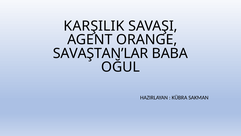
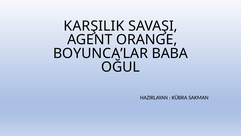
SAVAŞTAN’LAR: SAVAŞTAN’LAR -> BOYUNCA’LAR
